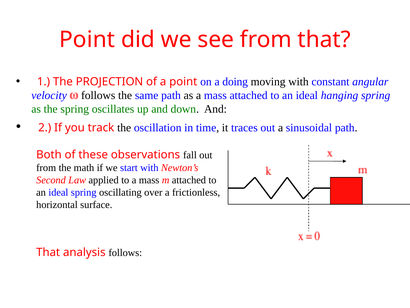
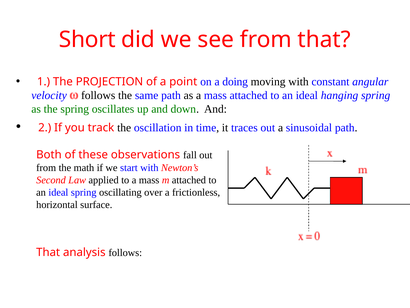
Point at (87, 40): Point -> Short
